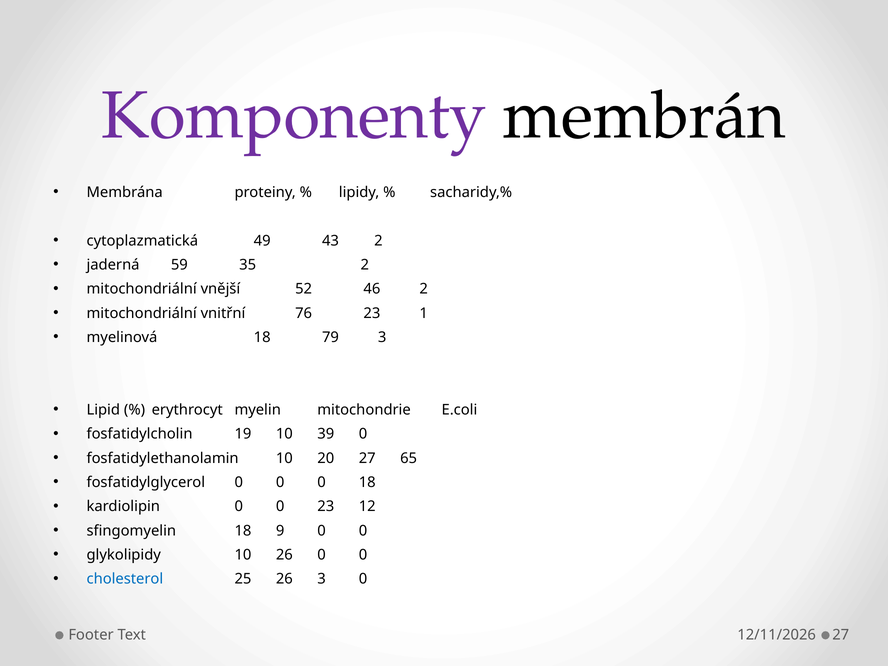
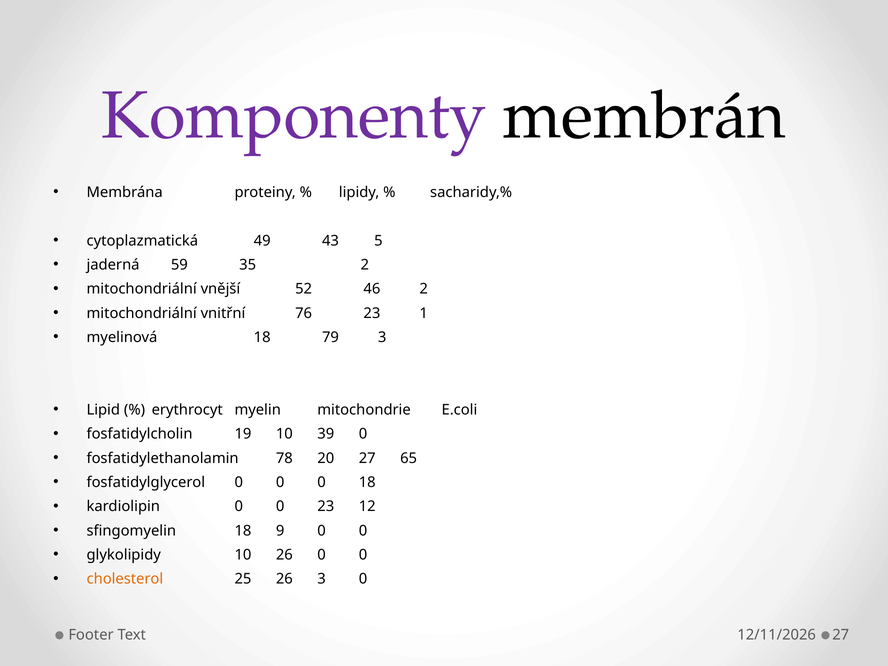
43 2: 2 -> 5
fosfatidylethanolamin 10: 10 -> 78
cholesterol colour: blue -> orange
